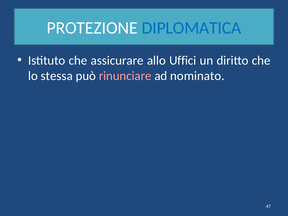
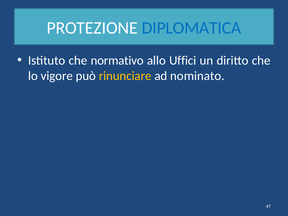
assicurare: assicurare -> normativo
stessa: stessa -> vigore
rinunciare colour: pink -> yellow
